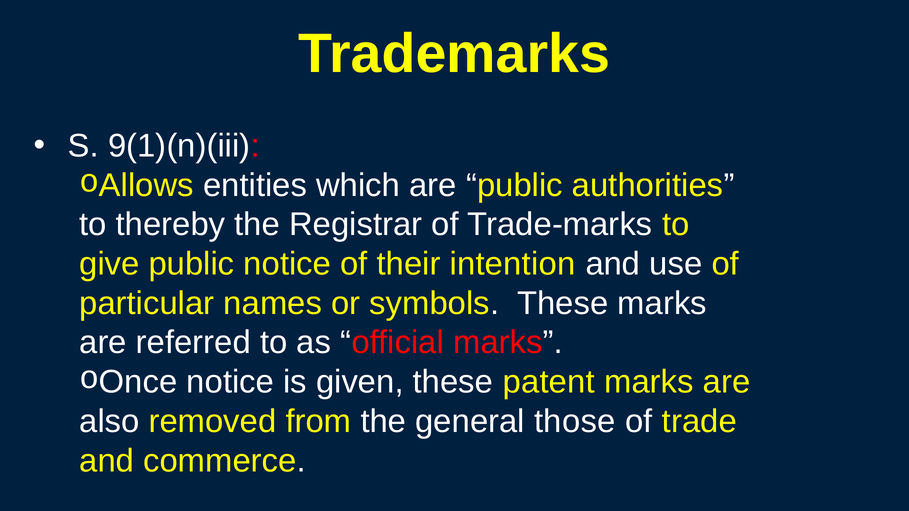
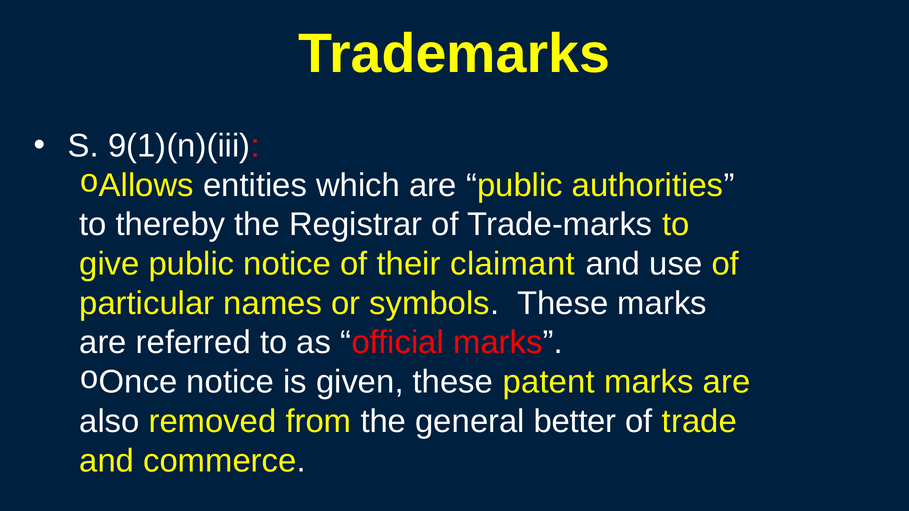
intention: intention -> claimant
those: those -> better
